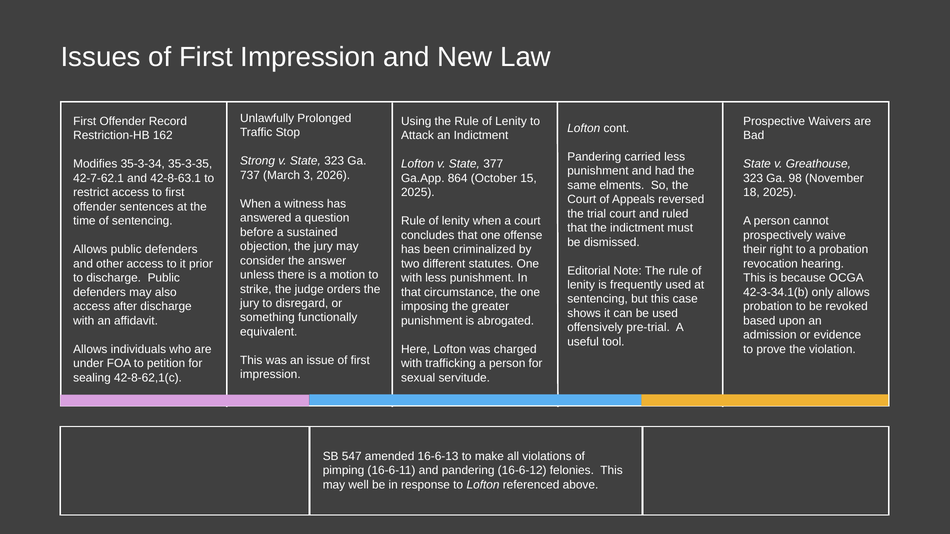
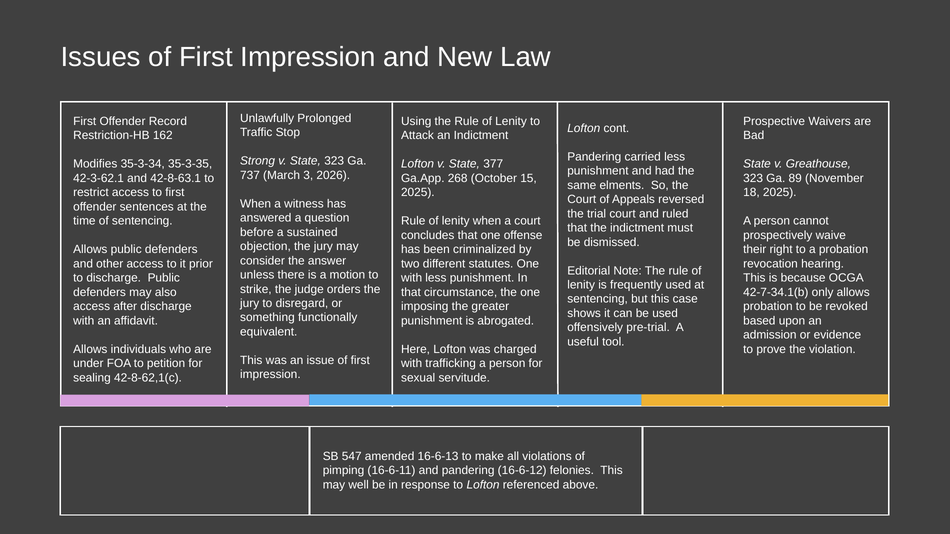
42-7-62.1: 42-7-62.1 -> 42-3-62.1
864: 864 -> 268
98: 98 -> 89
42-3-34.1(b: 42-3-34.1(b -> 42-7-34.1(b
